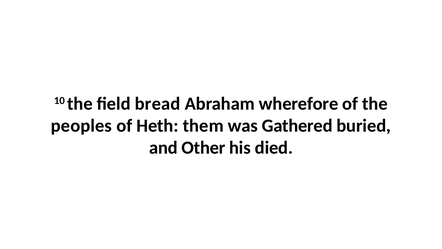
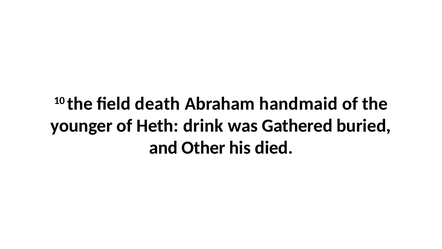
bread: bread -> death
wherefore: wherefore -> handmaid
peoples: peoples -> younger
them: them -> drink
